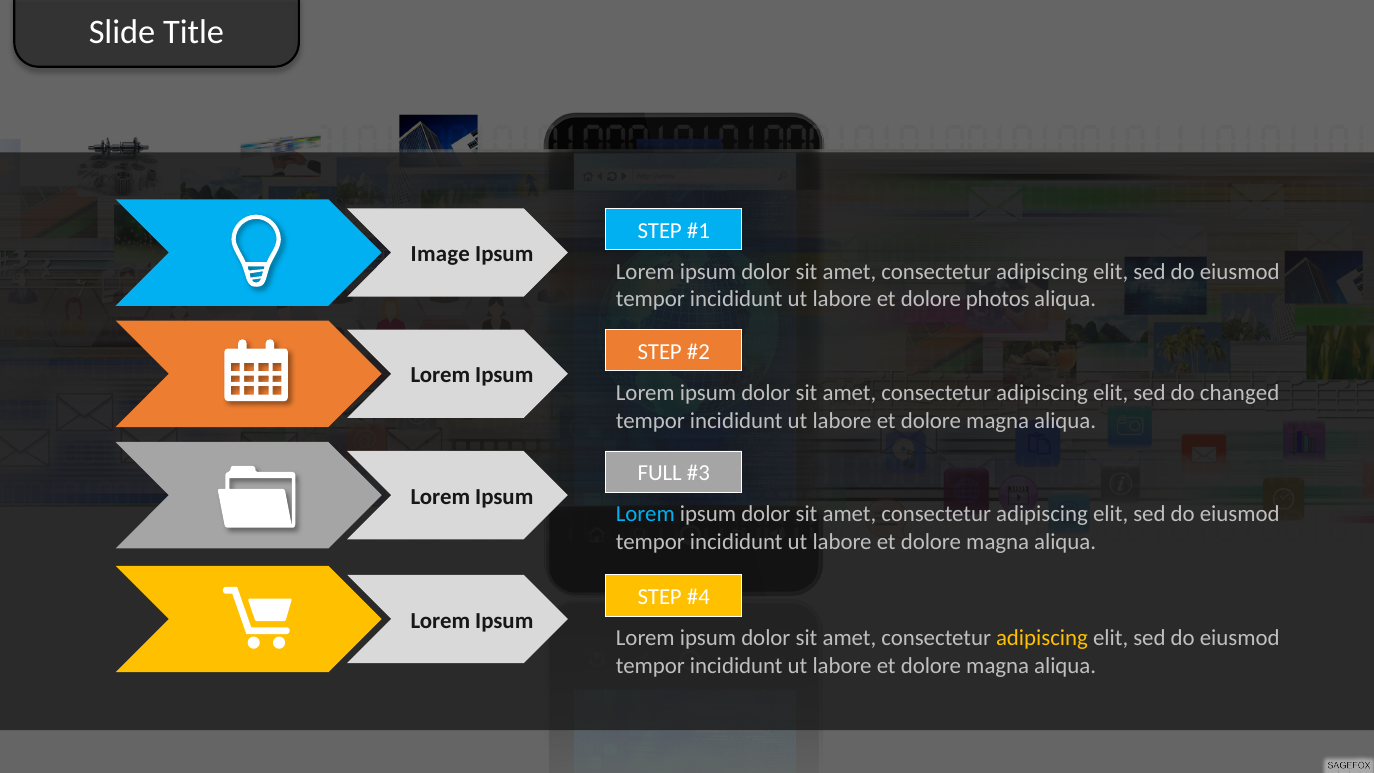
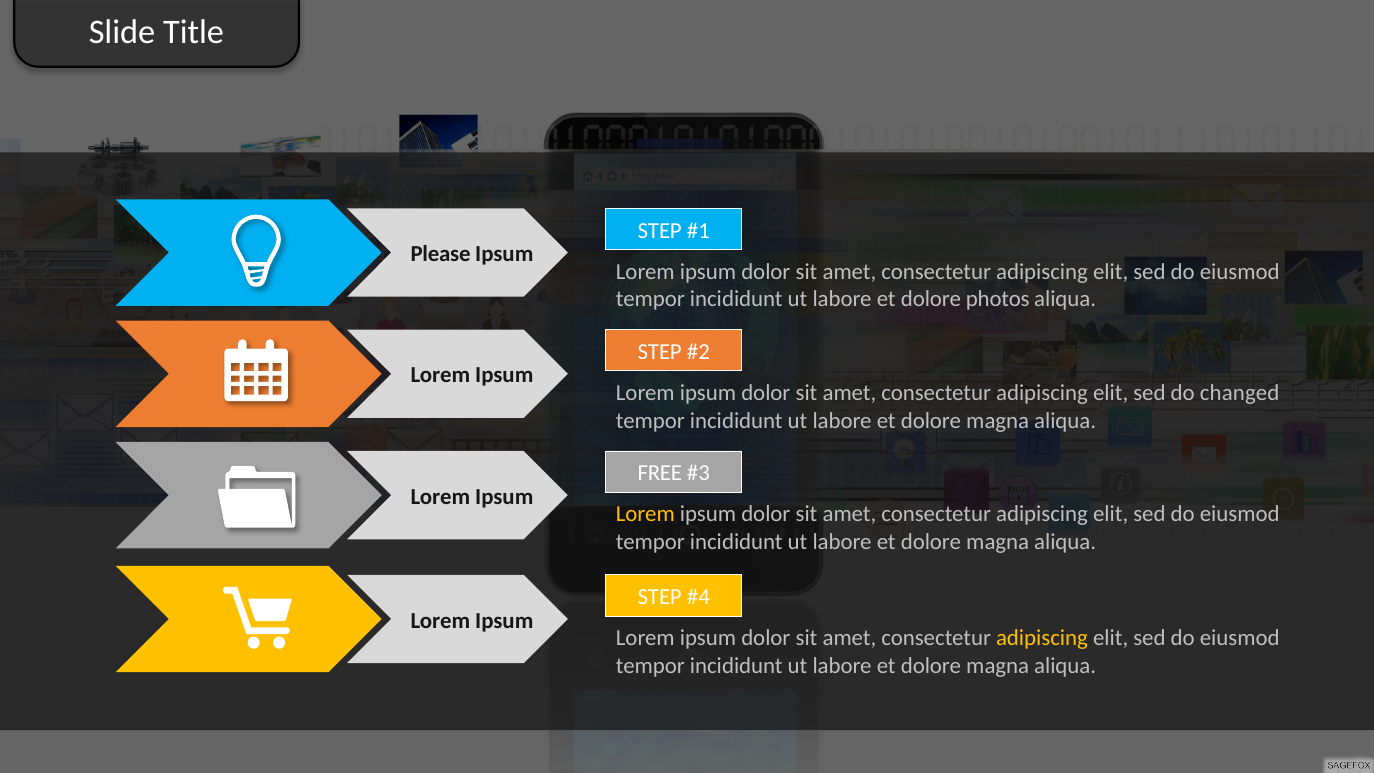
Image: Image -> Please
FULL: FULL -> FREE
Lorem at (645, 514) colour: light blue -> yellow
